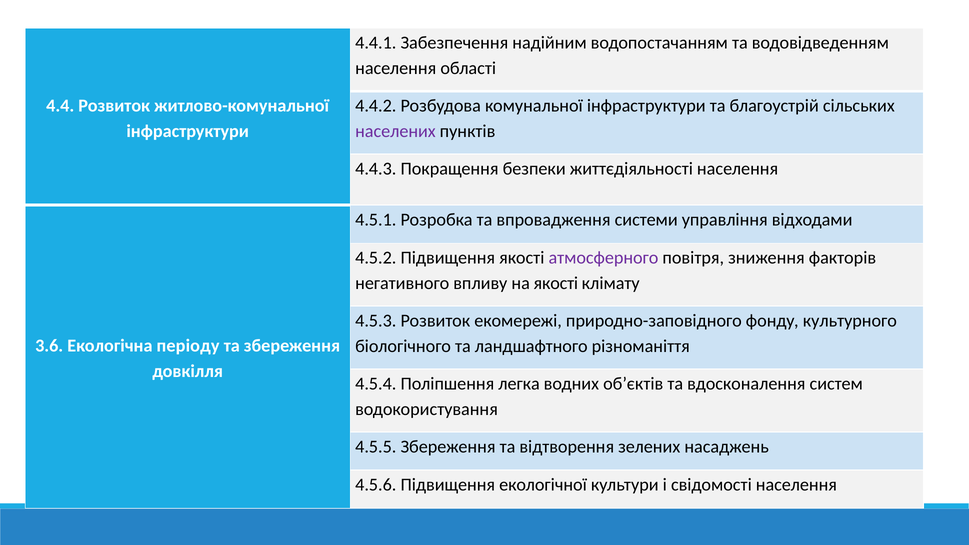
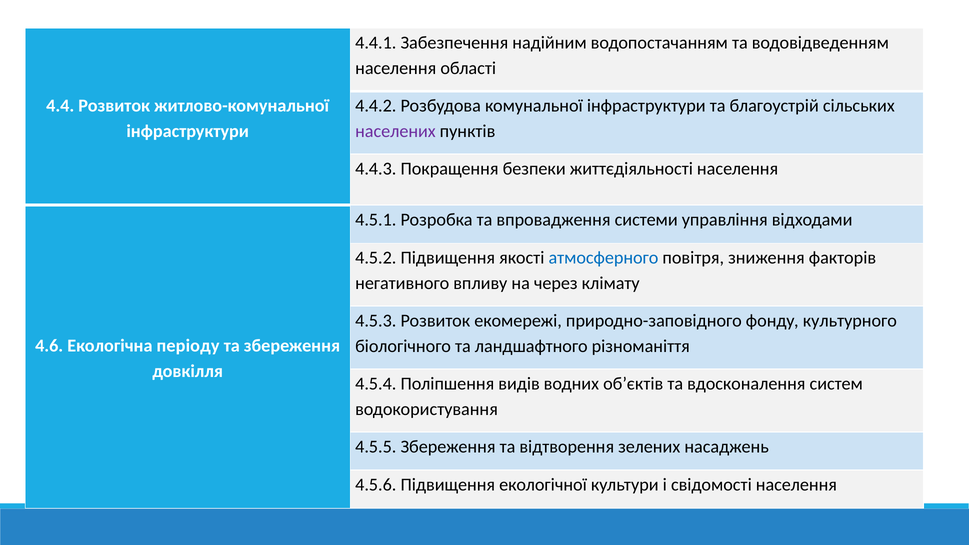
атмосферного colour: purple -> blue
на якості: якості -> через
3.6: 3.6 -> 4.6
легка: легка -> видів
